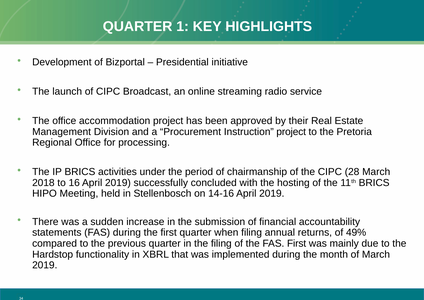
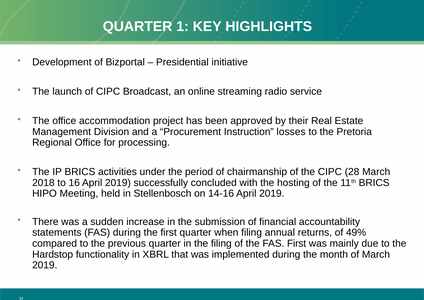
Instruction project: project -> losses
